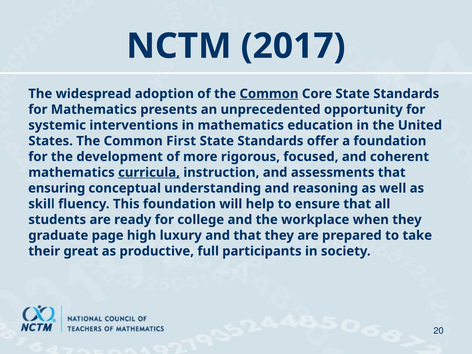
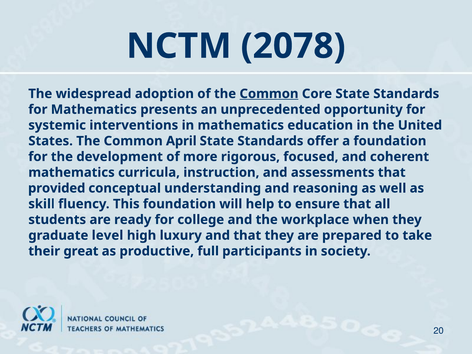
2017: 2017 -> 2078
First: First -> April
curricula underline: present -> none
ensuring: ensuring -> provided
page: page -> level
